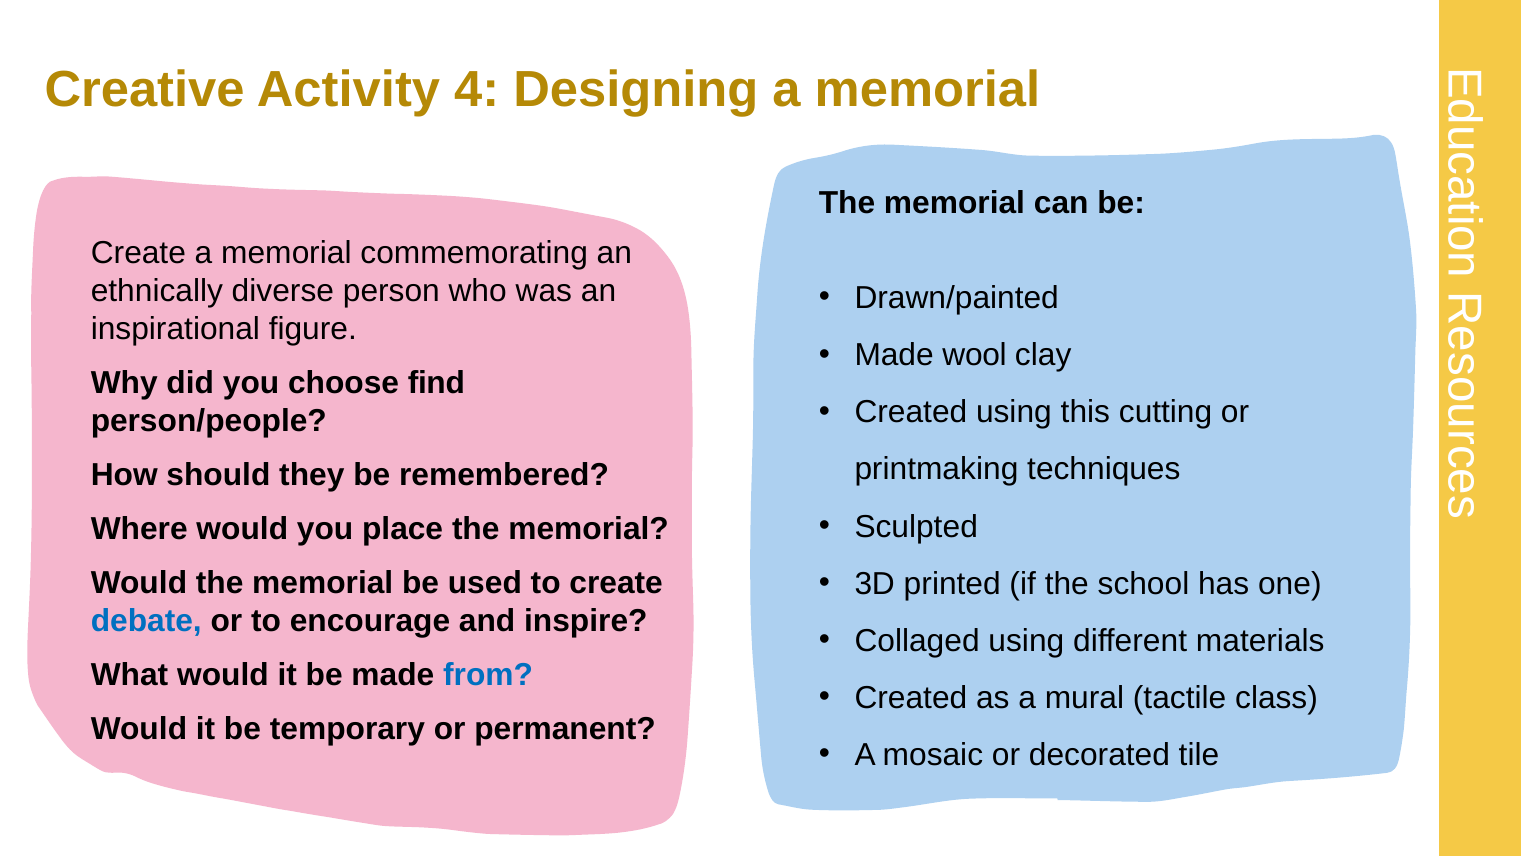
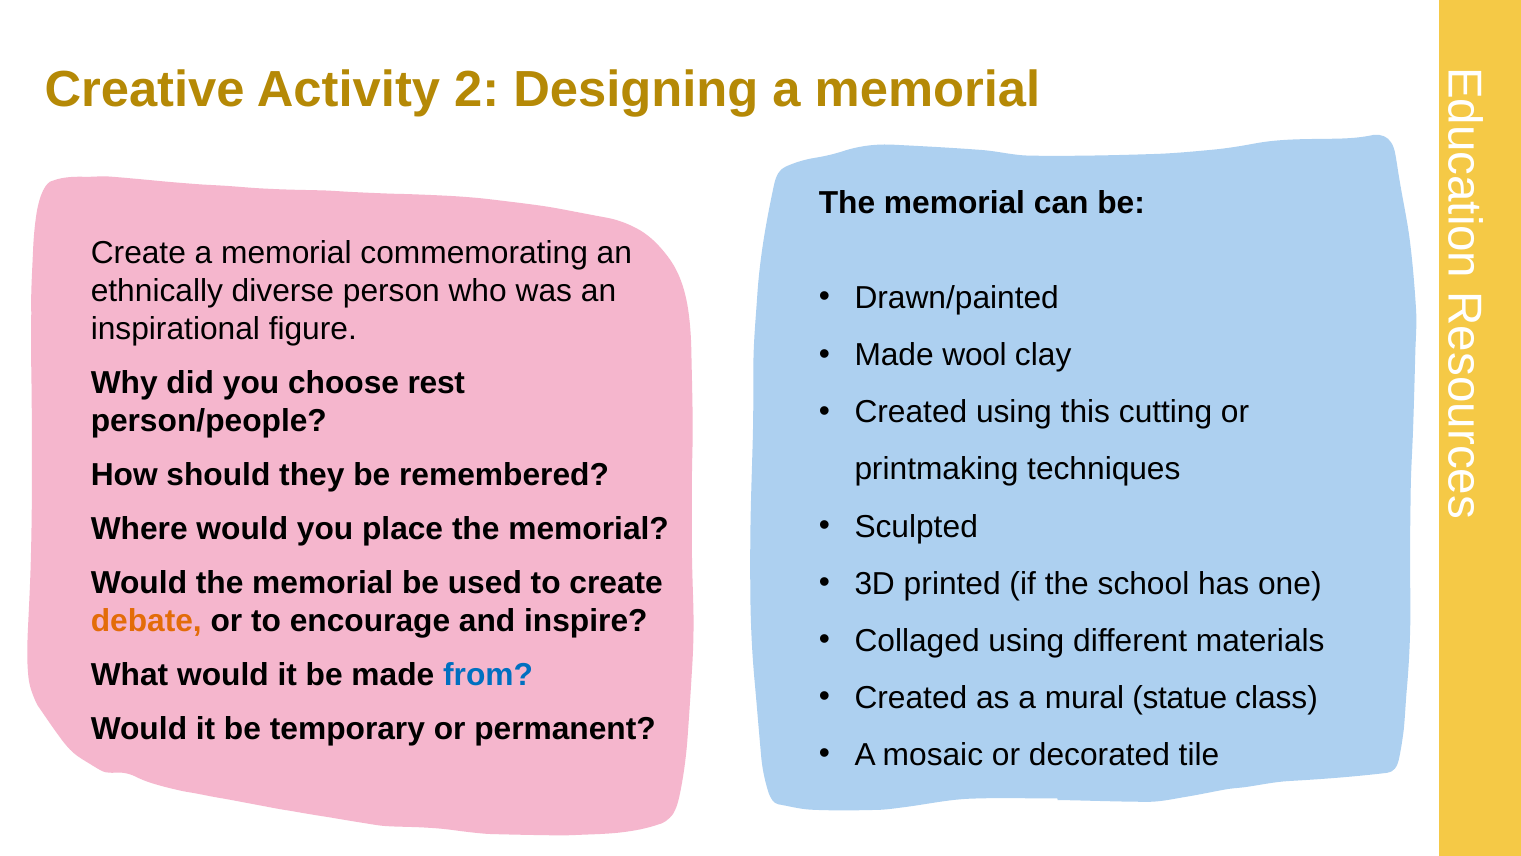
4: 4 -> 2
find: find -> rest
debate colour: blue -> orange
tactile: tactile -> statue
